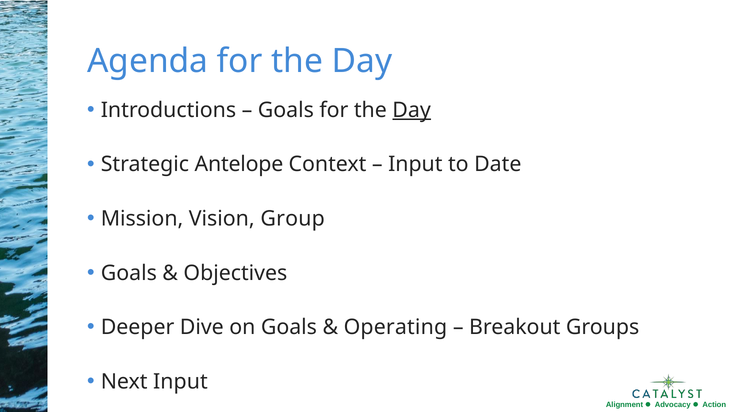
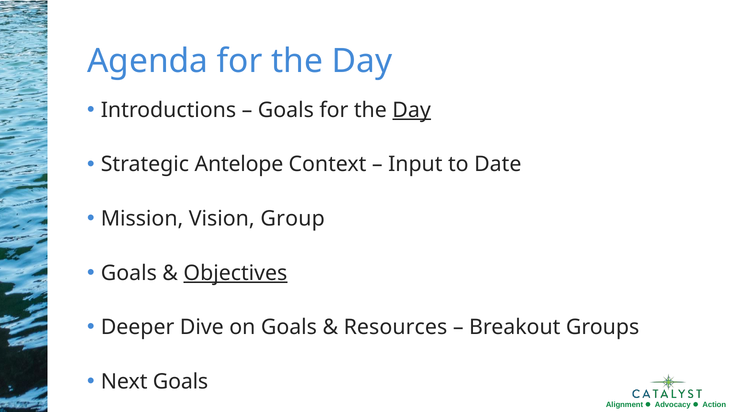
Objectives underline: none -> present
Operating: Operating -> Resources
Next Input: Input -> Goals
